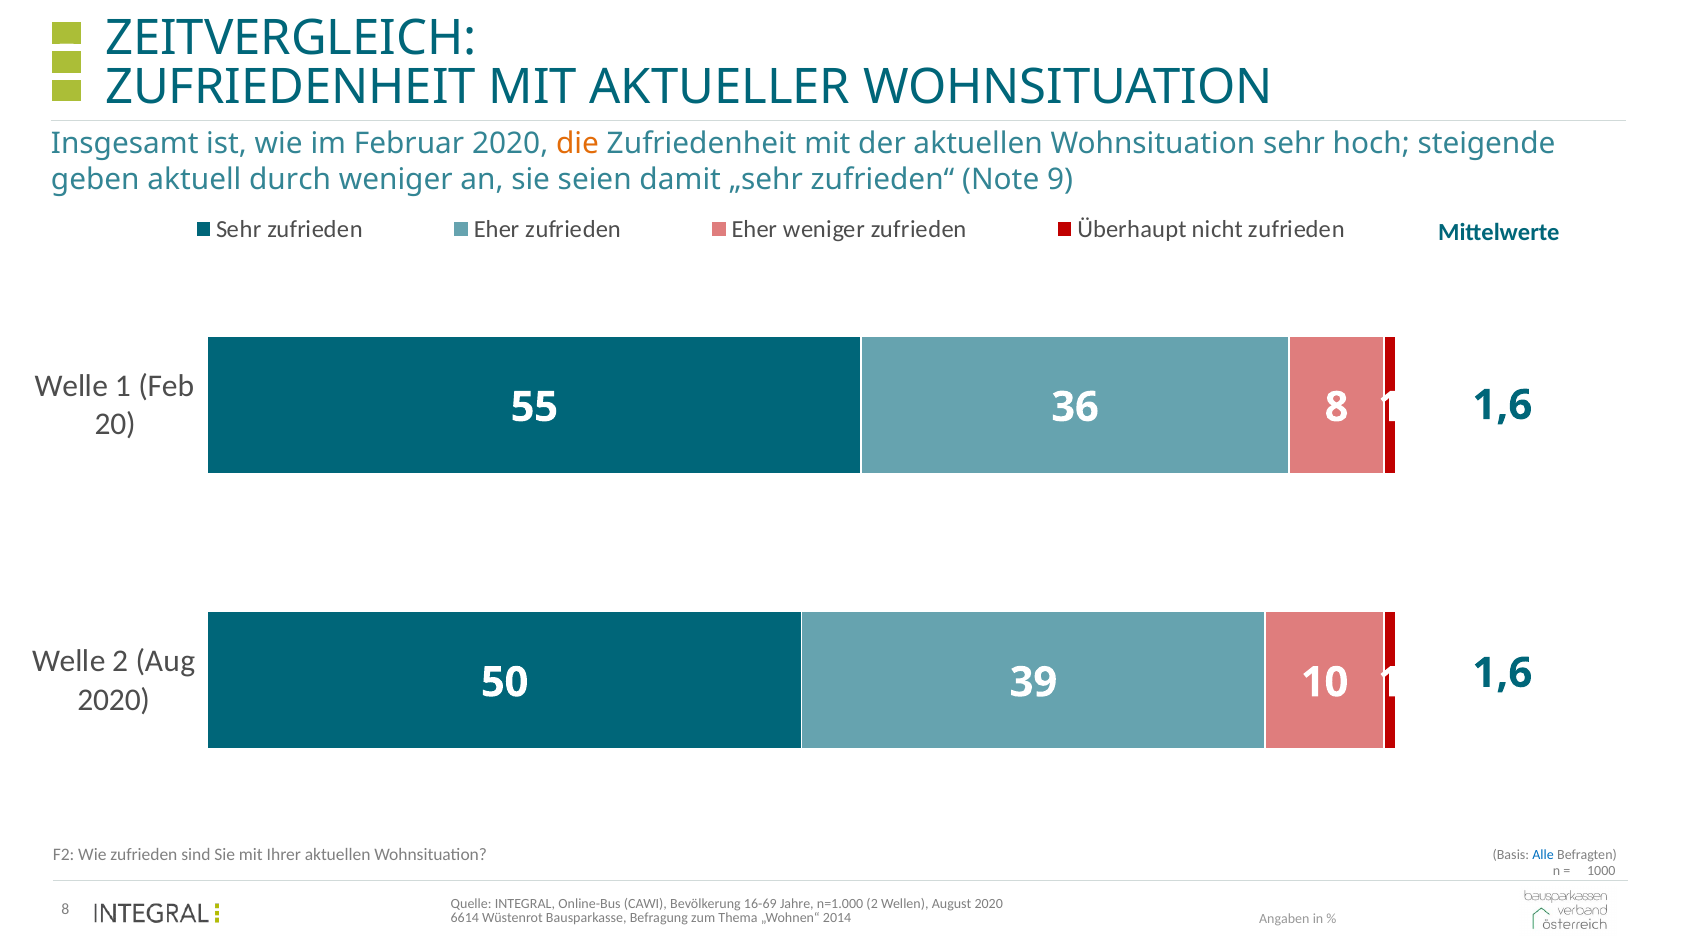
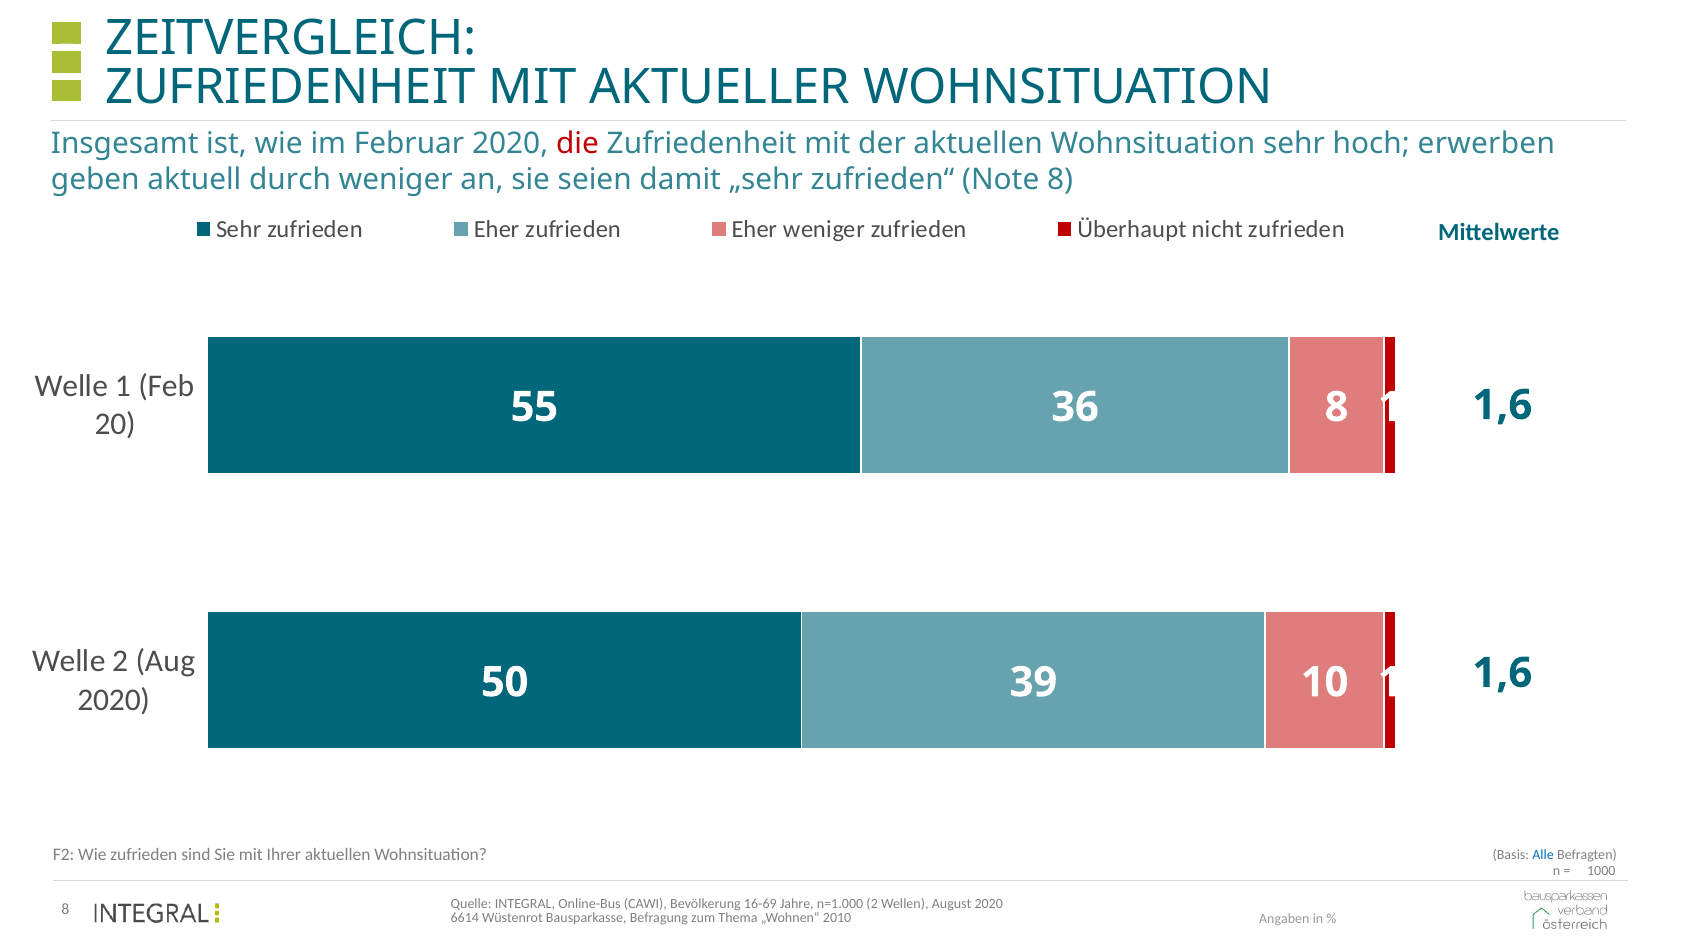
die colour: orange -> red
steigende: steigende -> erwerben
Note 9: 9 -> 8
2014: 2014 -> 2010
